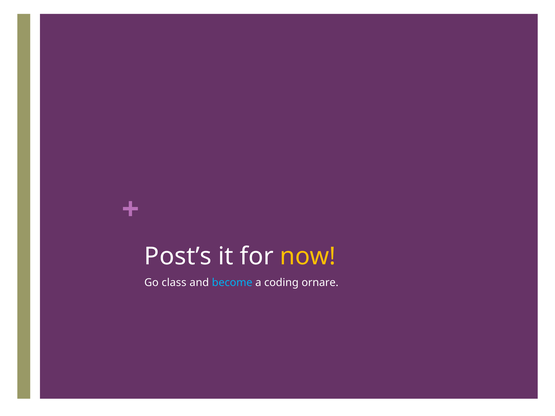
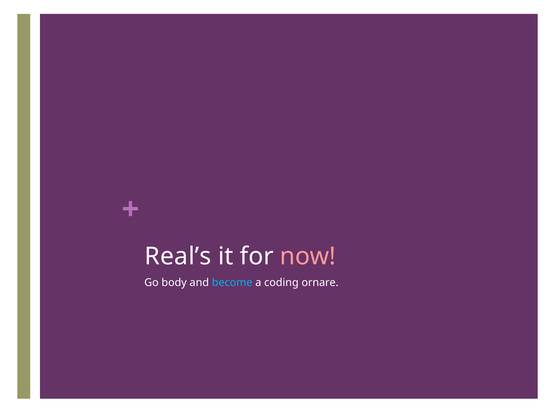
Post’s: Post’s -> Real’s
now colour: yellow -> pink
class: class -> body
